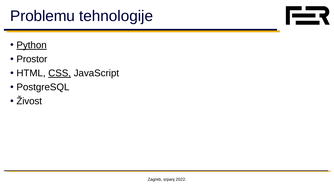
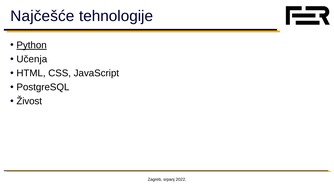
Problemu: Problemu -> Najčešće
Prostor: Prostor -> Učenja
CSS underline: present -> none
